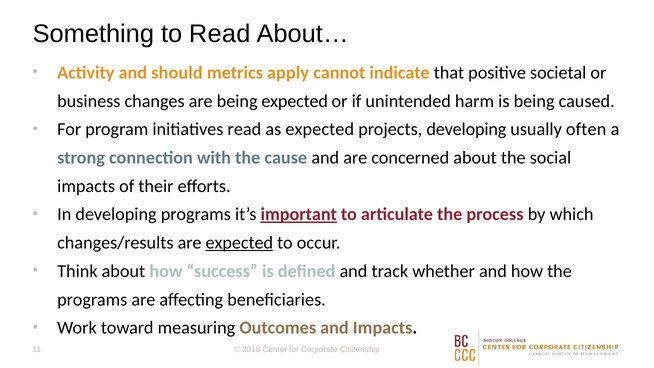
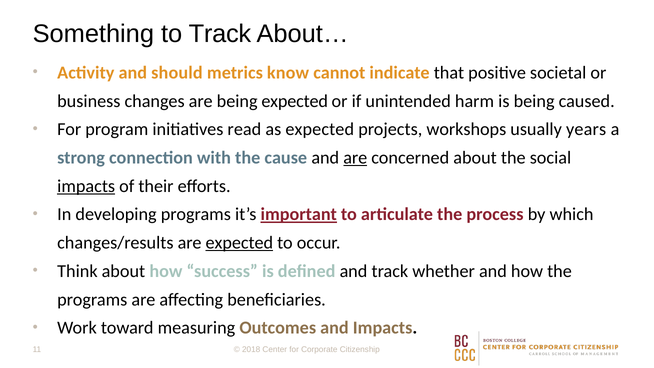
to Read: Read -> Track
apply: apply -> know
projects developing: developing -> workshops
often: often -> years
are at (355, 158) underline: none -> present
impacts at (86, 186) underline: none -> present
